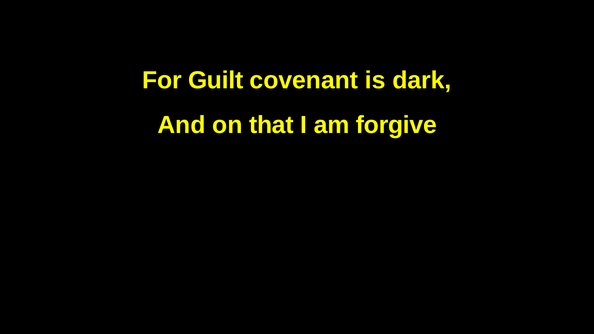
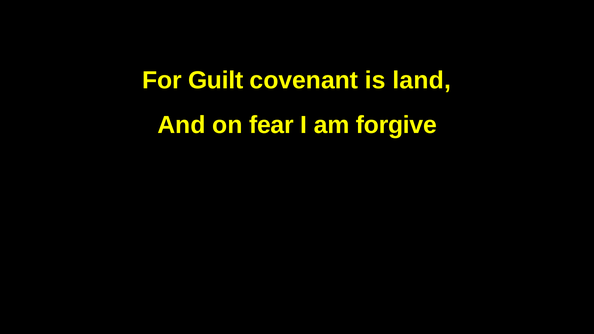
dark: dark -> land
that: that -> fear
